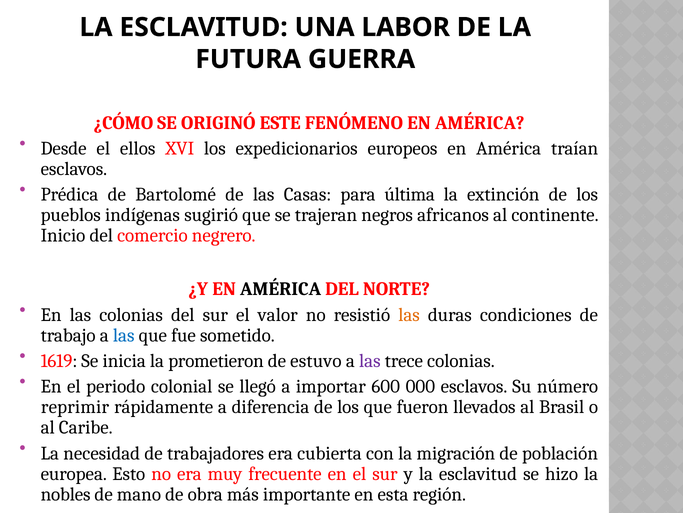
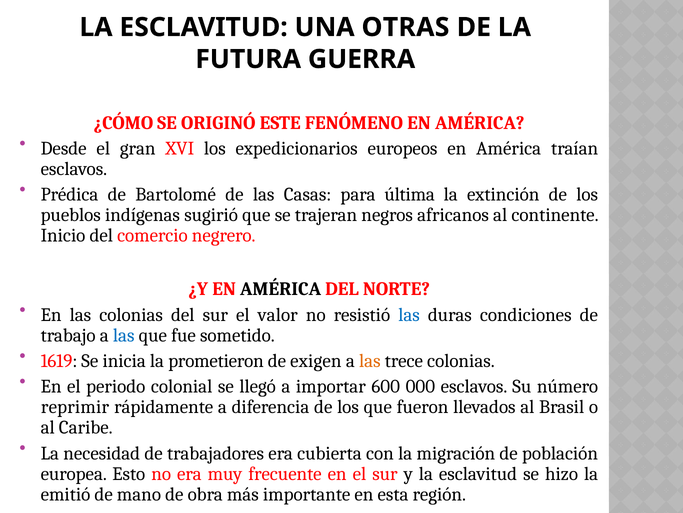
LABOR: LABOR -> OTRAS
ellos: ellos -> gran
las at (409, 314) colour: orange -> blue
estuvo: estuvo -> exigen
las at (370, 360) colour: purple -> orange
nobles: nobles -> emitió
